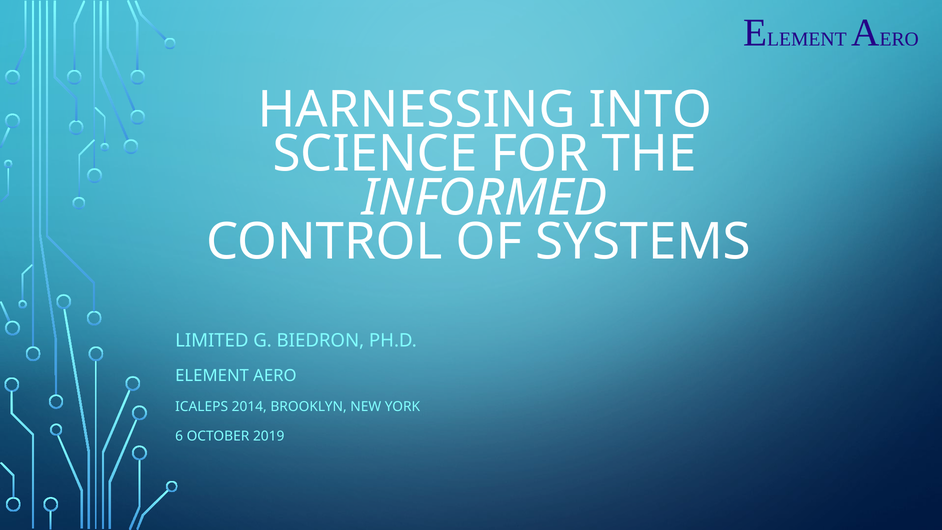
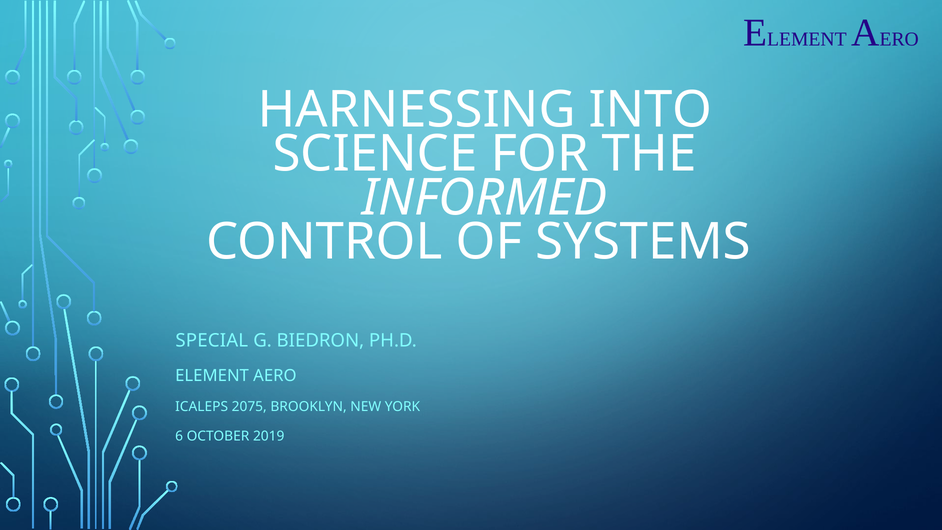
LIMITED: LIMITED -> SPECIAL
2014: 2014 -> 2075
